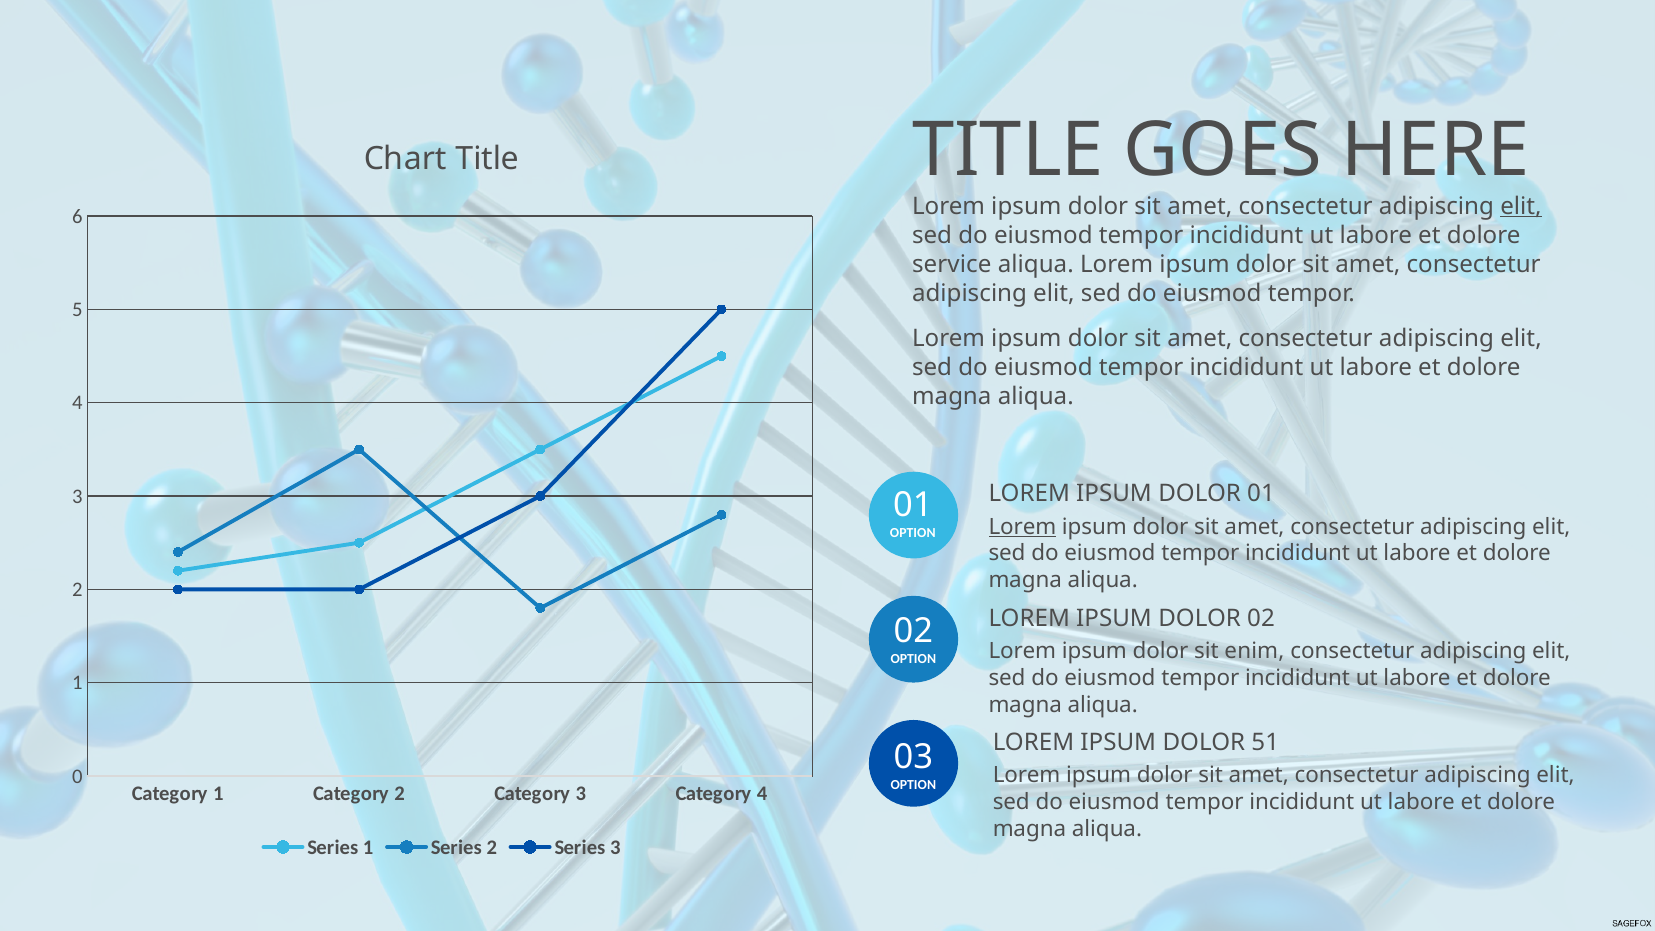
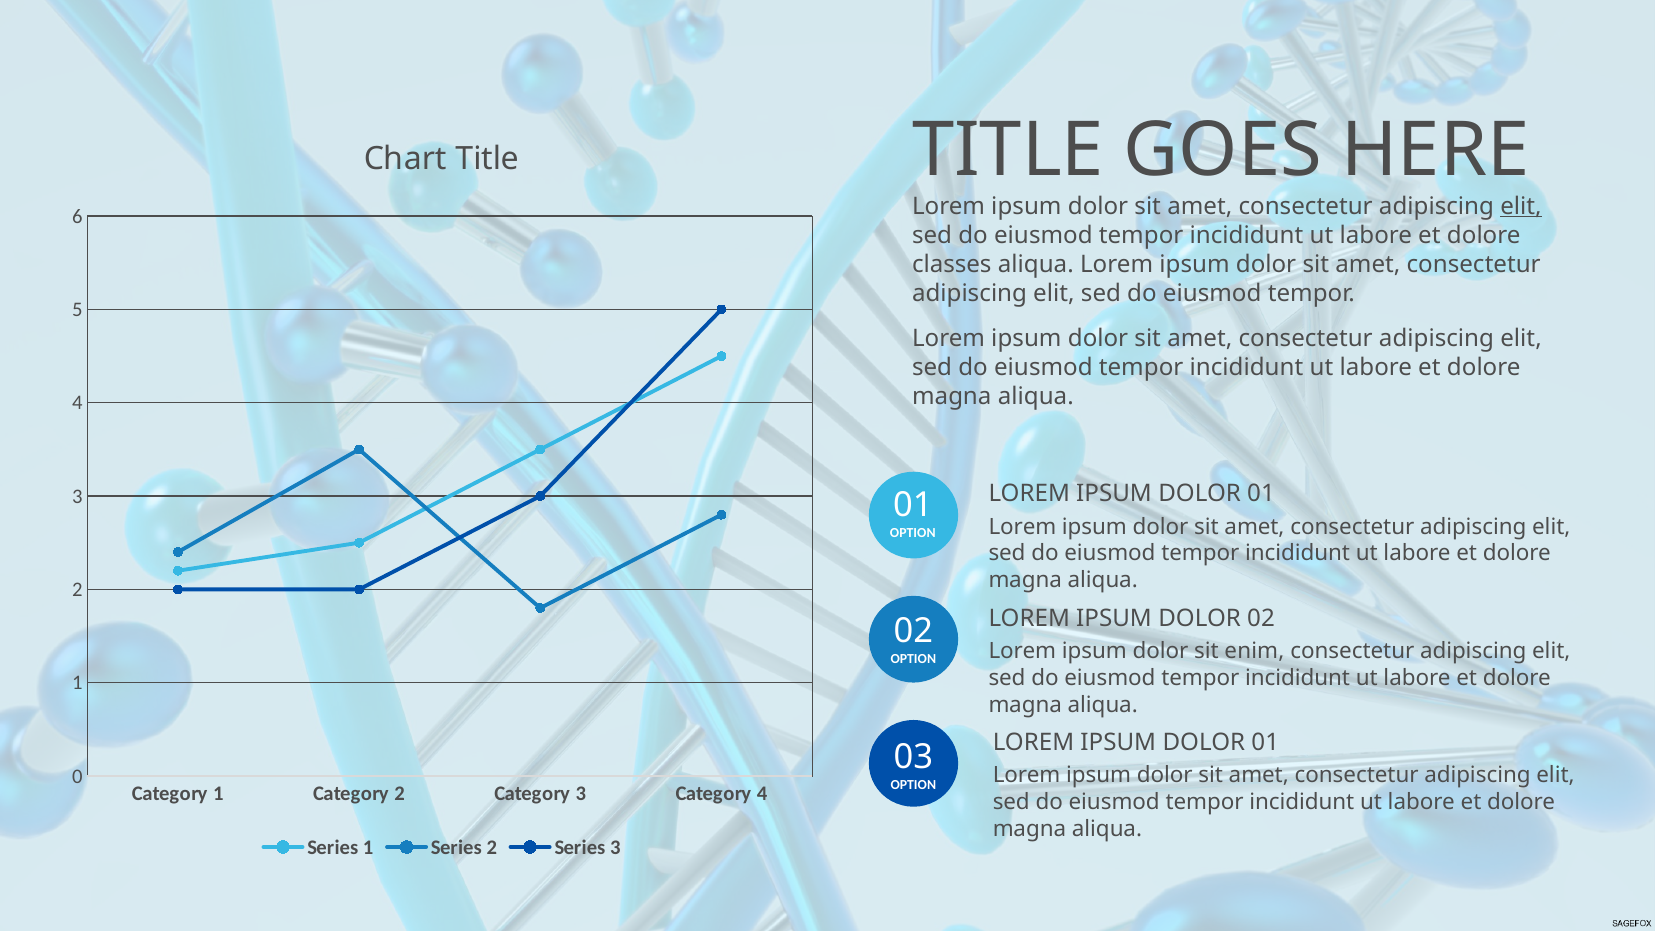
service: service -> classes
Lorem at (1022, 527) underline: present -> none
51 at (1265, 742): 51 -> 01
